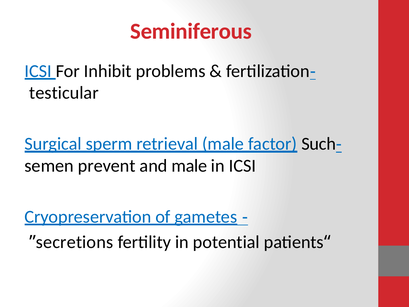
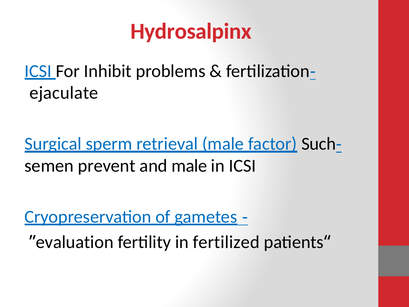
Seminiferous: Seminiferous -> Hydrosalpinx
testicular: testicular -> ejaculate
secretions: secretions -> evaluation
potential: potential -> fertilized
